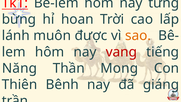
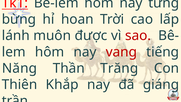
sao colour: orange -> red
Mong: Mong -> Trăng
Bênh: Bênh -> Khắp
